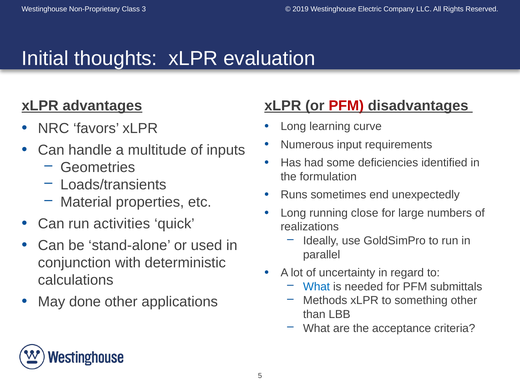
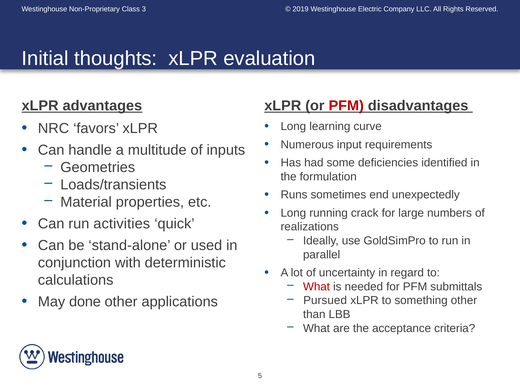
close: close -> crack
What at (317, 287) colour: blue -> red
Methods: Methods -> Pursued
